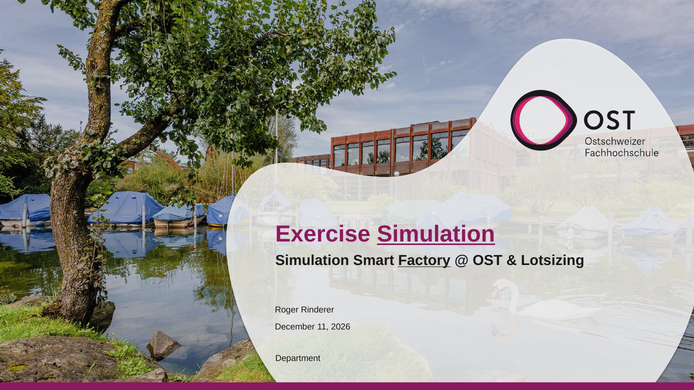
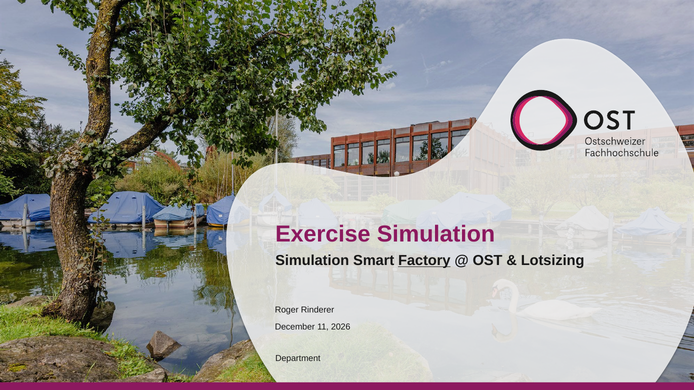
Simulation at (436, 234) underline: present -> none
